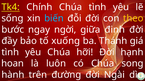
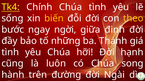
biến colour: light blue -> yellow
xuống: xuống -> những
hoan: hoan -> cũng
